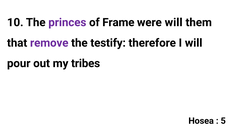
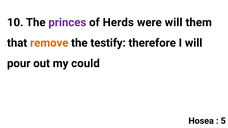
Frame: Frame -> Herds
remove colour: purple -> orange
tribes: tribes -> could
